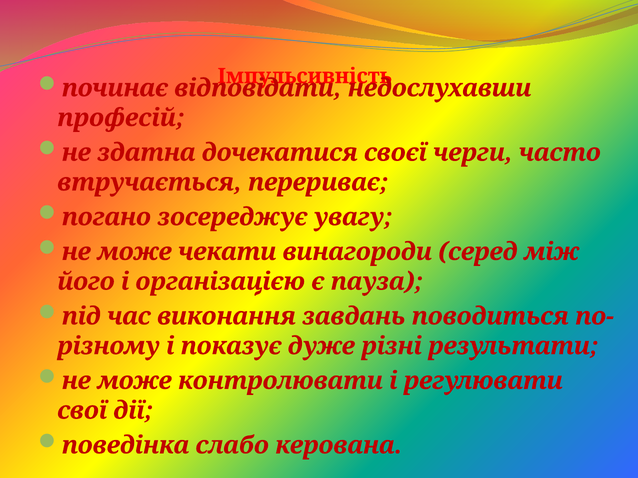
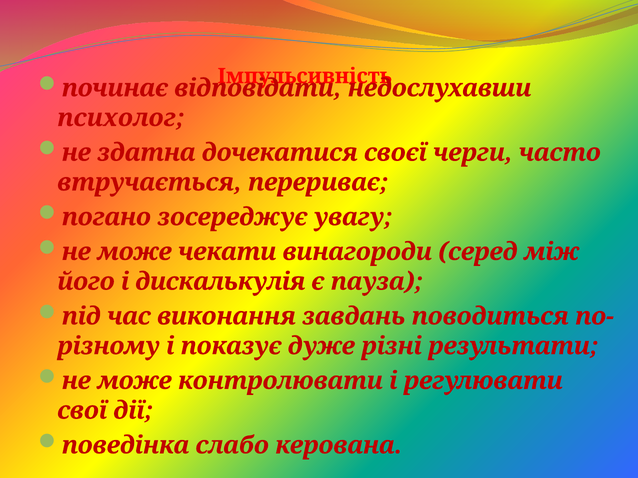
професій: професій -> психолог
організацією: організацією -> дискалькулія
